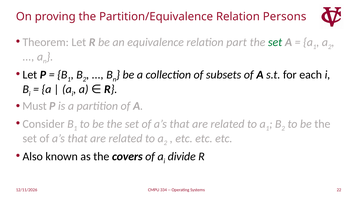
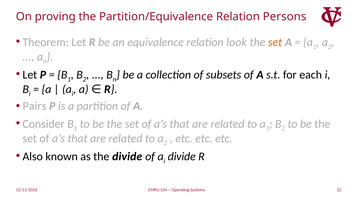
part: part -> look
set at (275, 42) colour: green -> orange
Must: Must -> Pairs
the covers: covers -> divide
